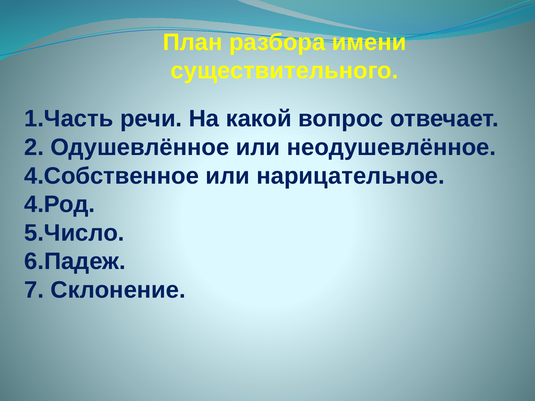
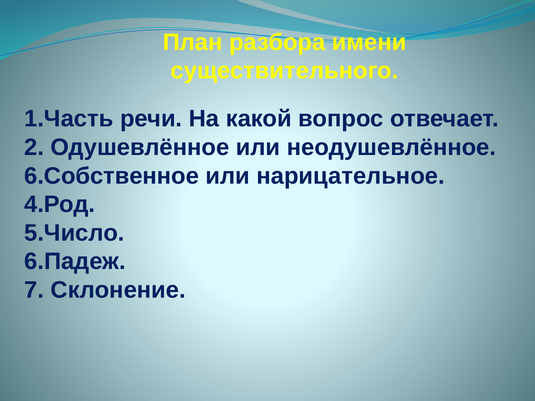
4.Собственное: 4.Собственное -> 6.Собственное
